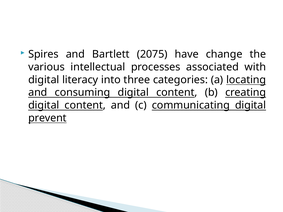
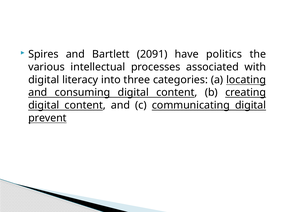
2075: 2075 -> 2091
change: change -> politics
